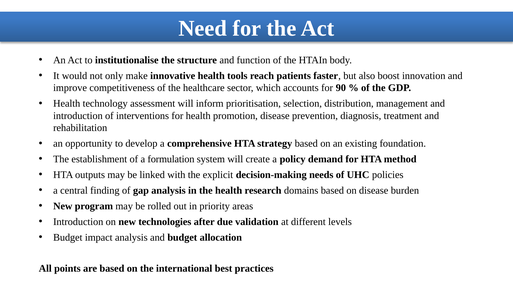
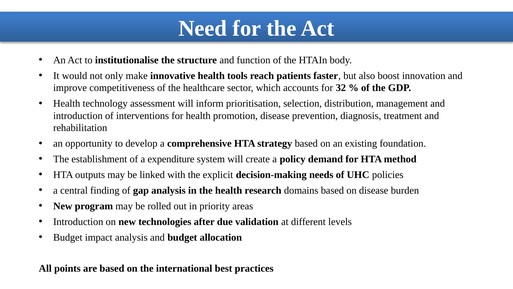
90: 90 -> 32
formulation: formulation -> expenditure
